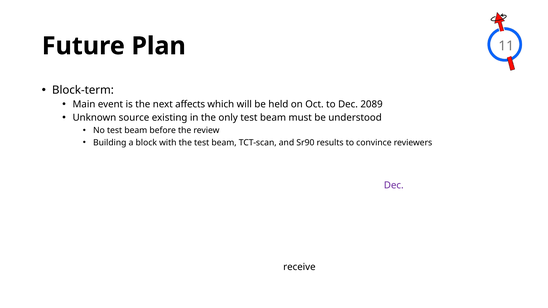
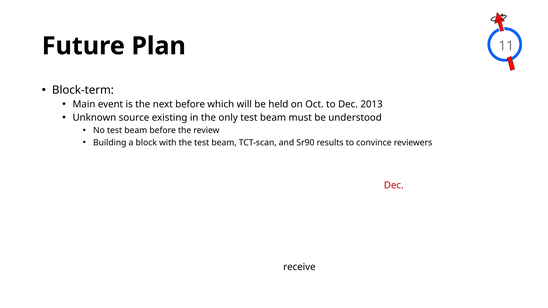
next affects: affects -> before
2089: 2089 -> 2013
Dec at (394, 185) colour: purple -> red
